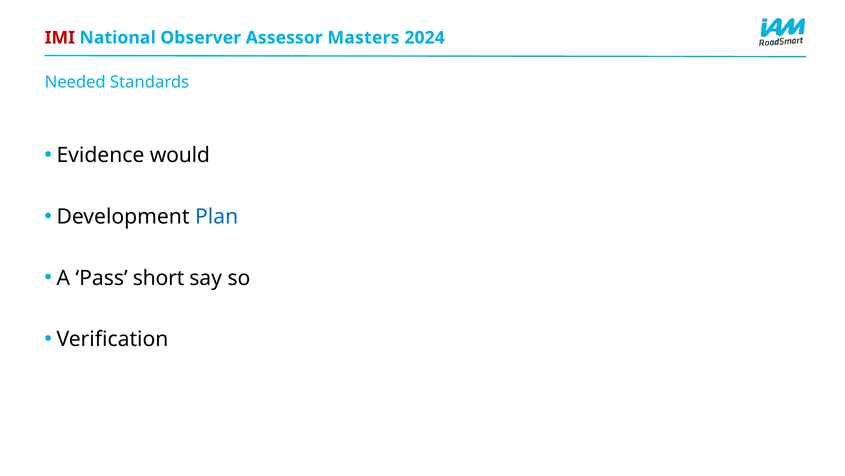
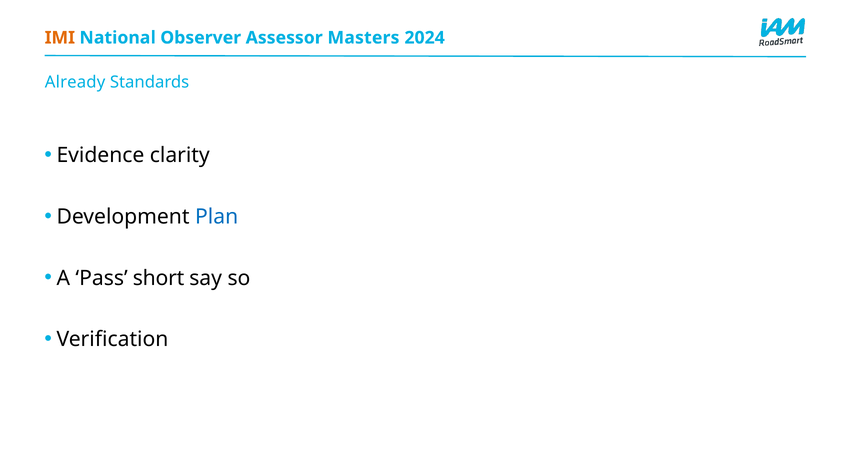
IMI colour: red -> orange
Needed: Needed -> Already
would: would -> clarity
